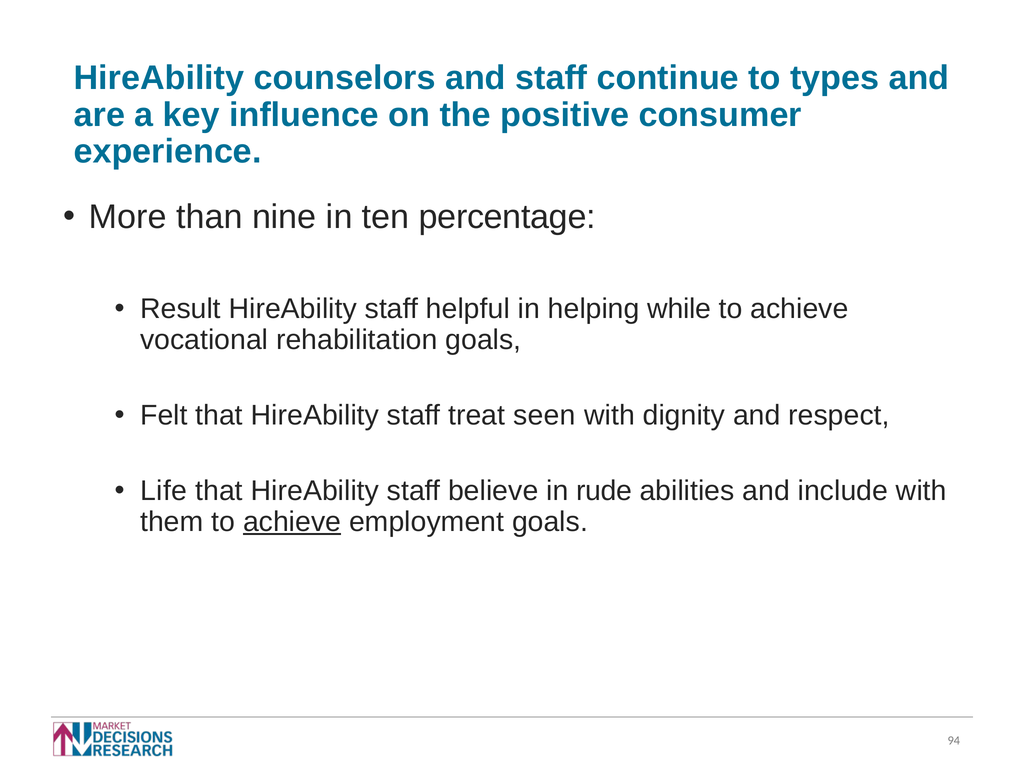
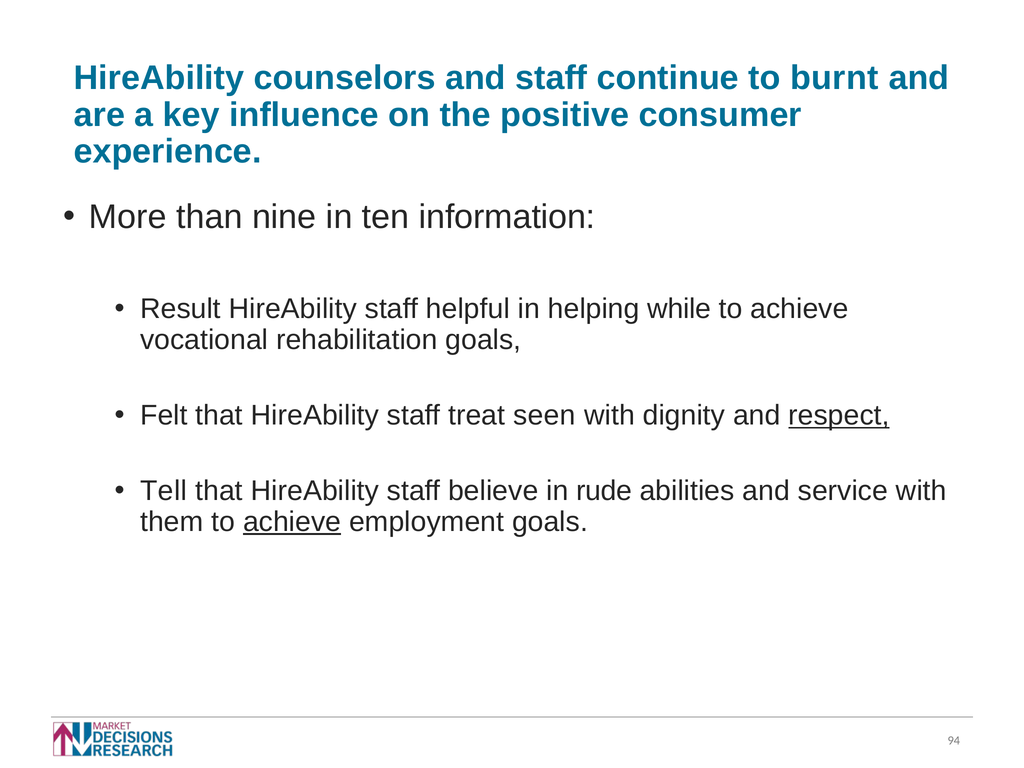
types: types -> burnt
percentage: percentage -> information
respect underline: none -> present
Life: Life -> Tell
include: include -> service
